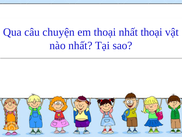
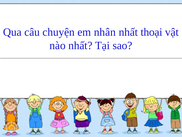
em thoại: thoại -> nhân
